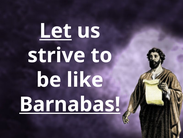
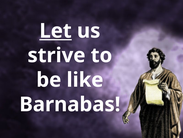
Barnabas underline: present -> none
